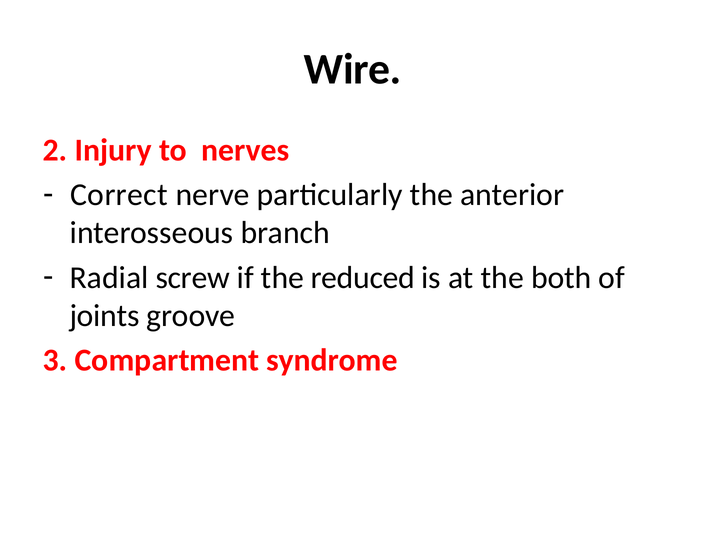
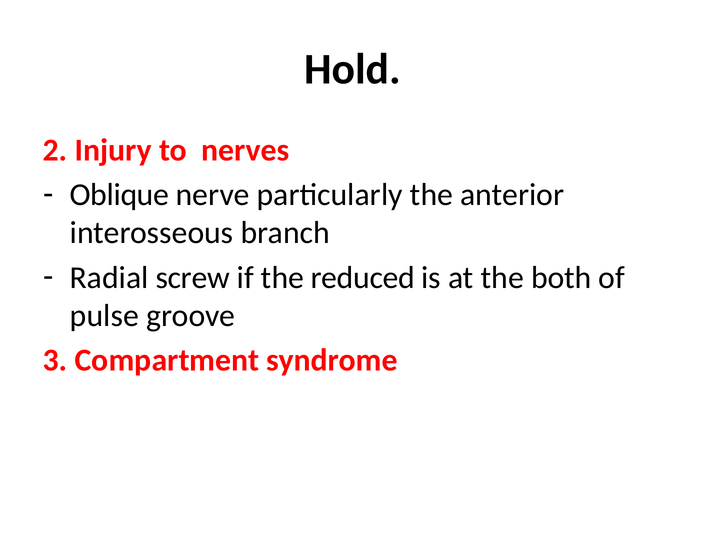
Wire: Wire -> Hold
Correct: Correct -> Oblique
joints: joints -> pulse
